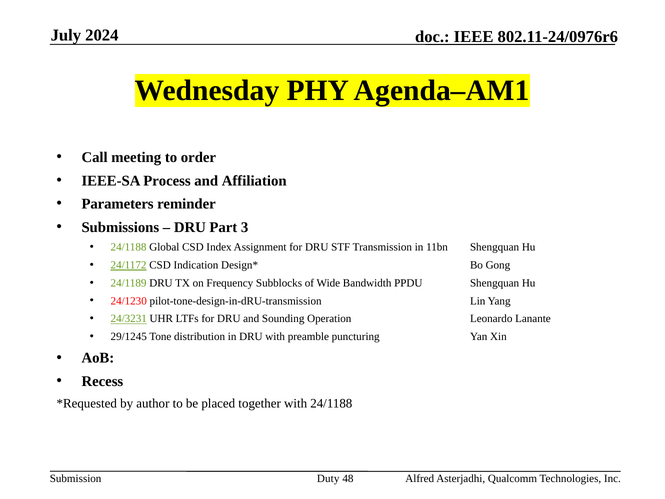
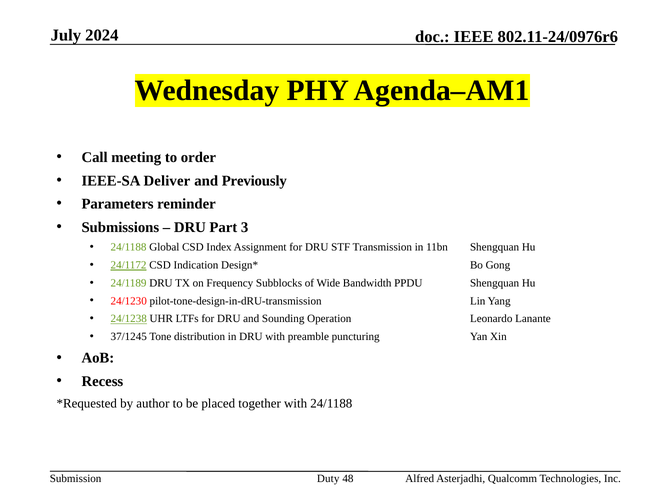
Process: Process -> Deliver
Affiliation: Affiliation -> Previously
24/3231: 24/3231 -> 24/1238
29/1245: 29/1245 -> 37/1245
